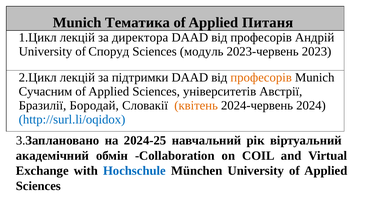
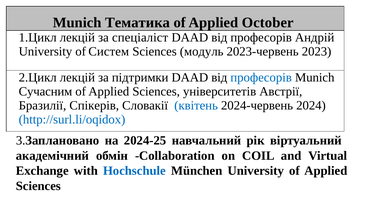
Питаня: Питаня -> October
директора: директора -> спеціаліст
Споруд: Споруд -> Систем
професорів at (261, 78) colour: orange -> blue
Бородай: Бородай -> Спікерів
квітень colour: orange -> blue
